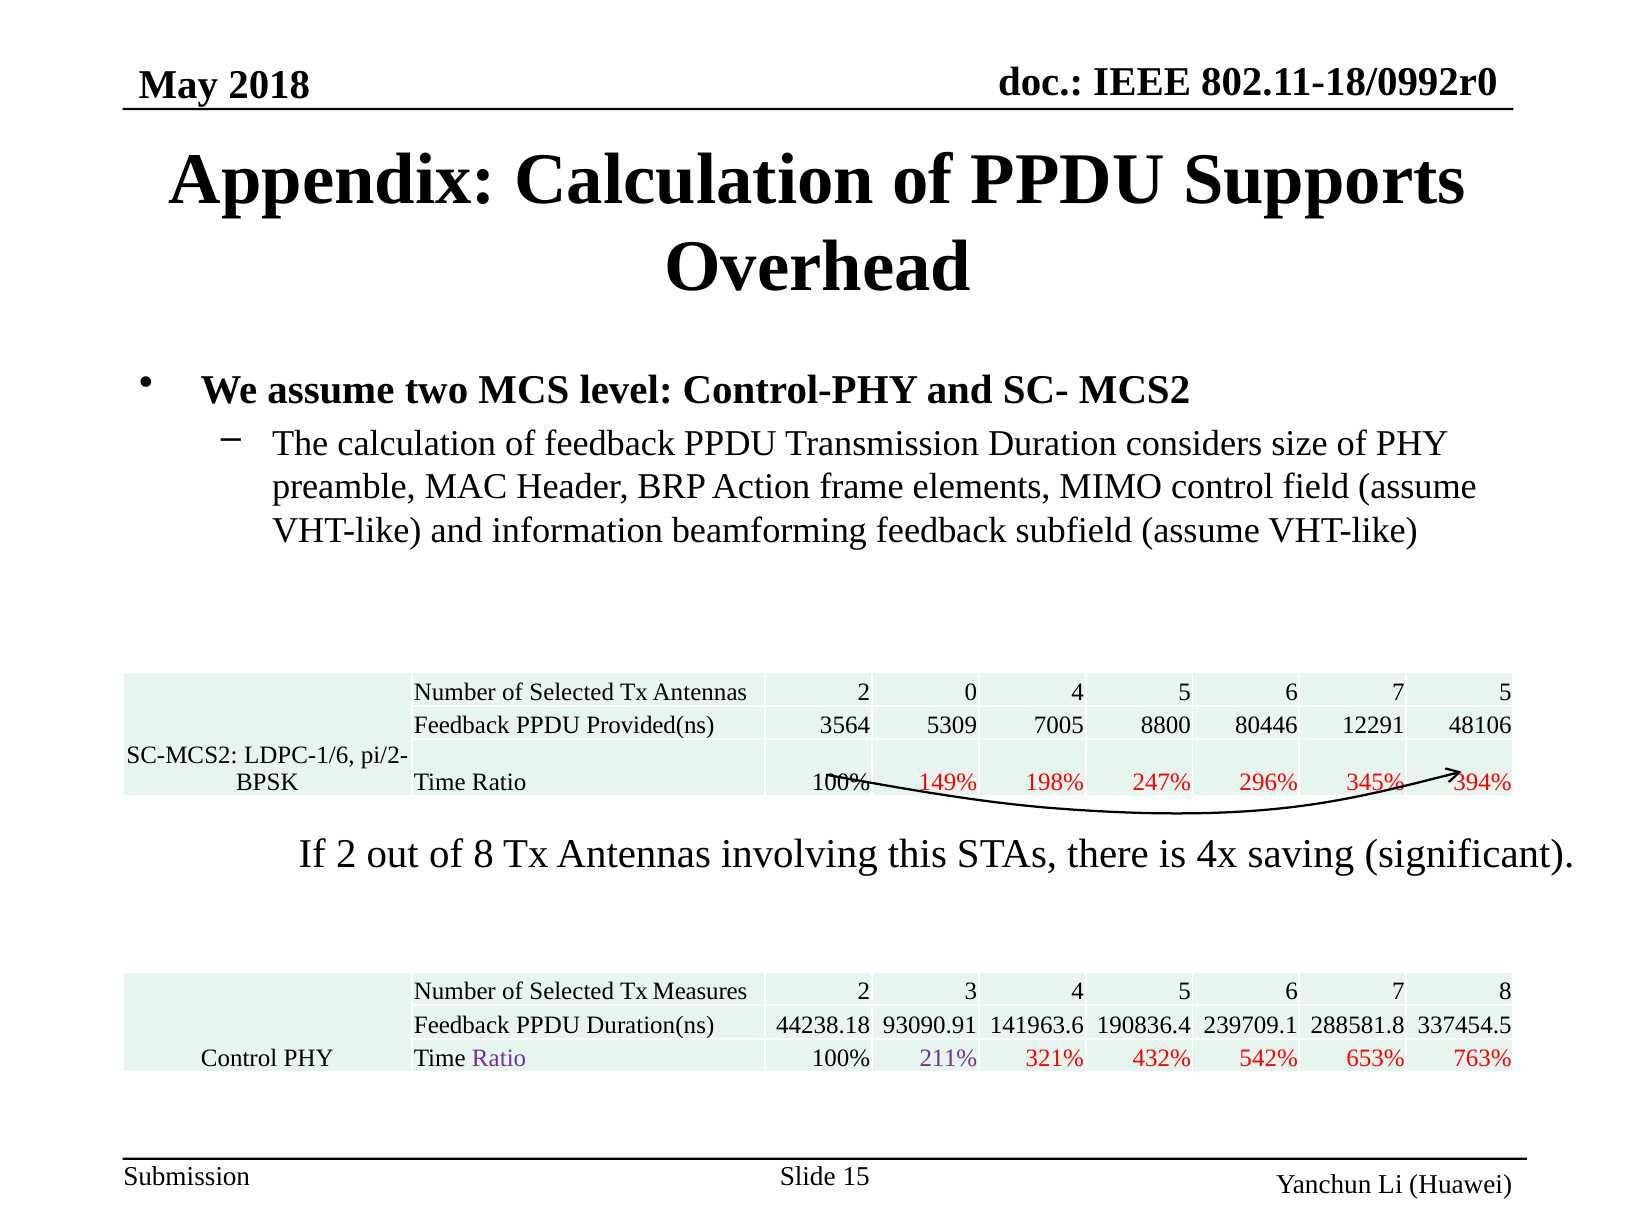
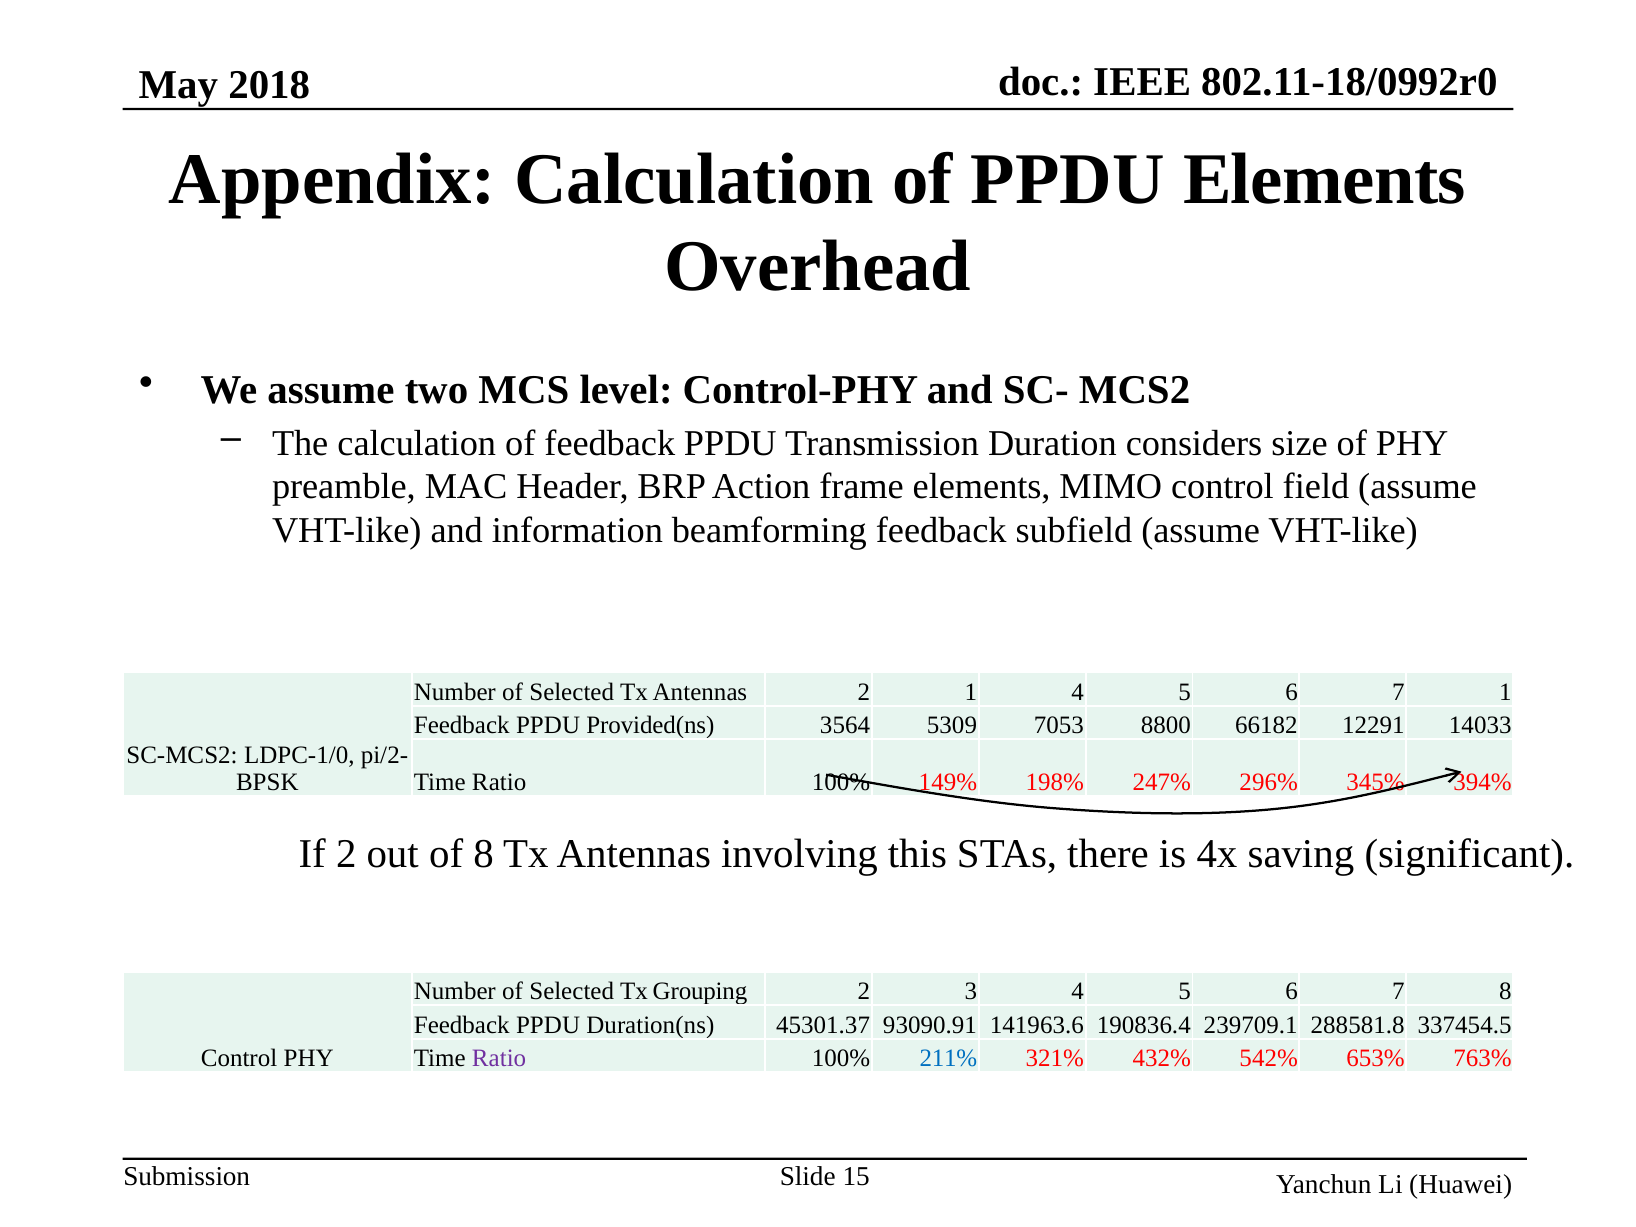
PPDU Supports: Supports -> Elements
2 0: 0 -> 1
7 5: 5 -> 1
7005: 7005 -> 7053
80446: 80446 -> 66182
48106: 48106 -> 14033
LDPC-1/6: LDPC-1/6 -> LDPC-1/0
Measures: Measures -> Grouping
44238.18: 44238.18 -> 45301.37
211% colour: purple -> blue
